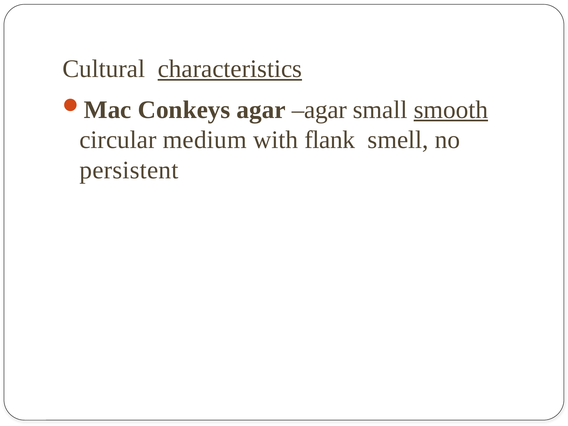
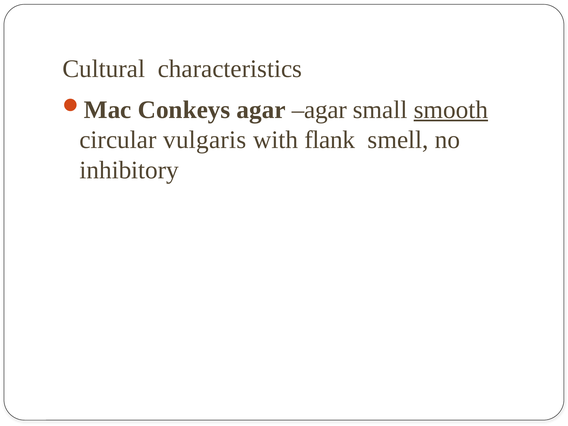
characteristics underline: present -> none
medium: medium -> vulgaris
persistent: persistent -> inhibitory
